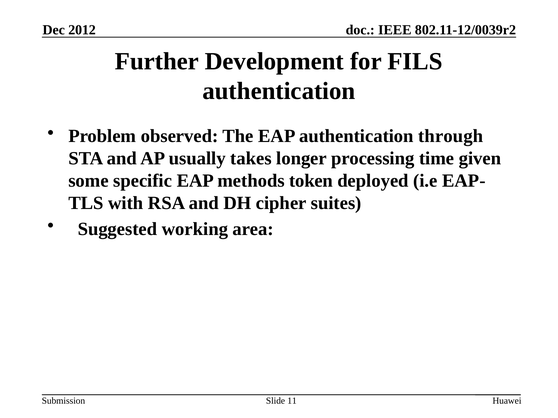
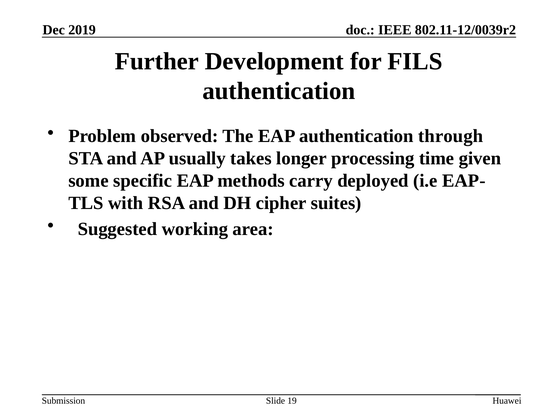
2012: 2012 -> 2019
token: token -> carry
11: 11 -> 19
